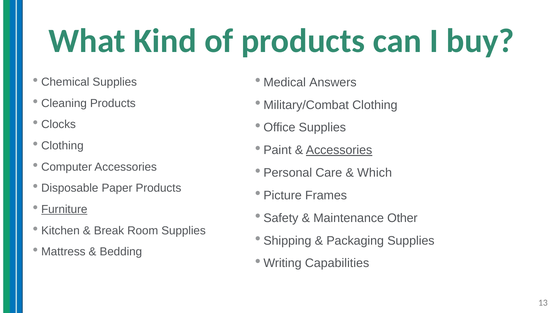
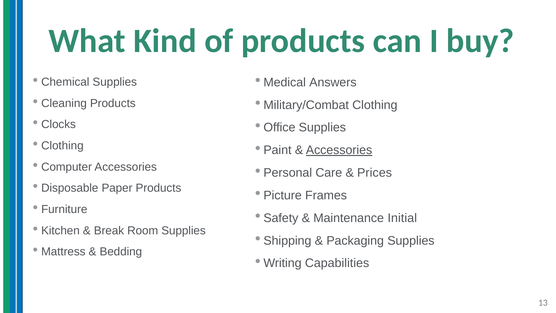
Which: Which -> Prices
Furniture underline: present -> none
Other: Other -> Initial
